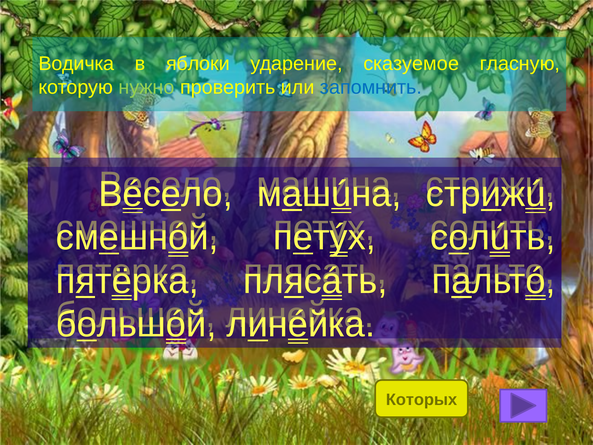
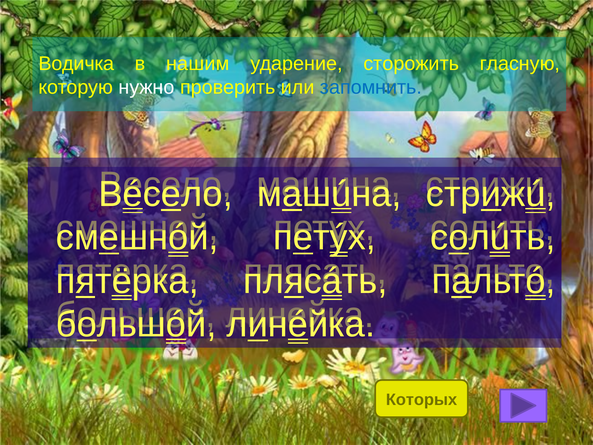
яблоки: яблоки -> нашим
сказуемое: сказуемое -> сторожить
нужно colour: light green -> white
